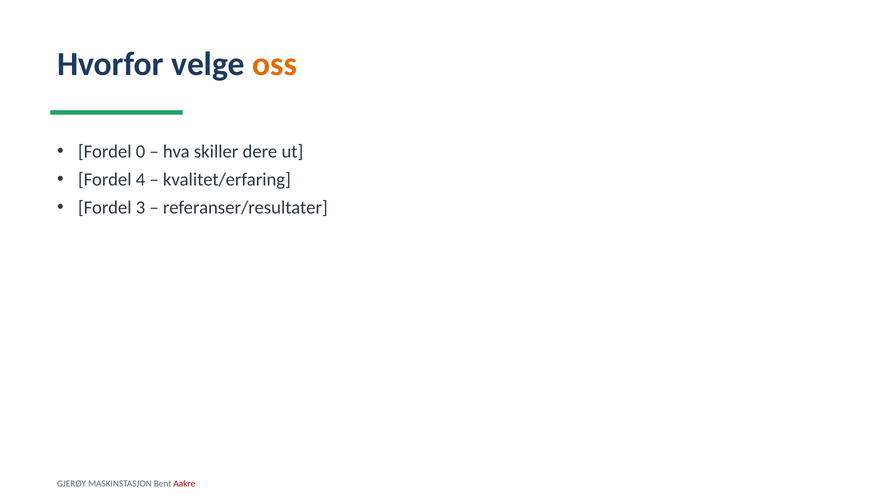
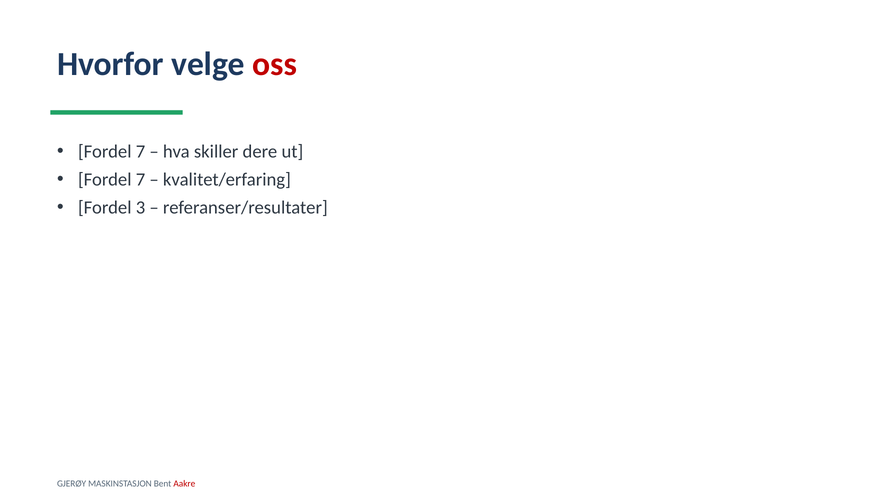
oss colour: orange -> red
0 at (141, 152): 0 -> 7
4 at (141, 180): 4 -> 7
